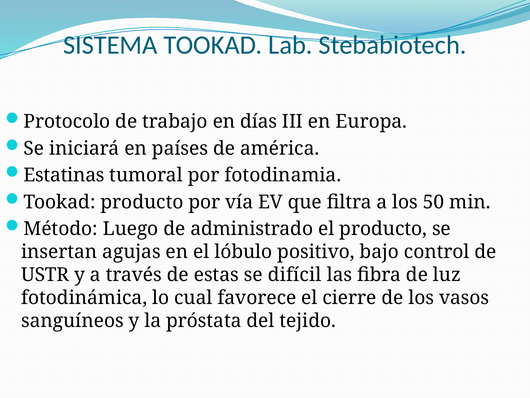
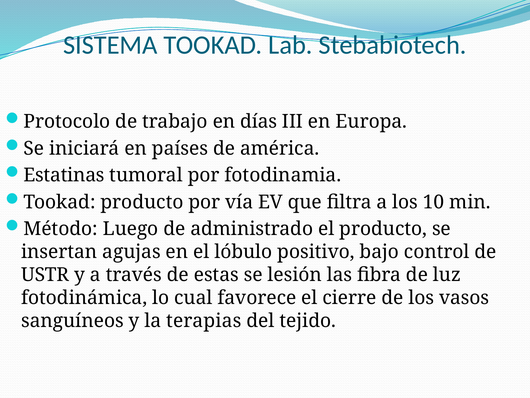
50: 50 -> 10
difícil: difícil -> lesión
próstata: próstata -> terapias
